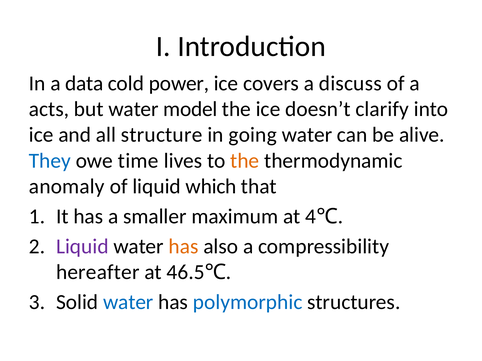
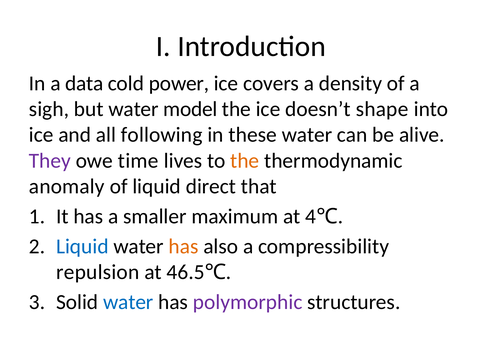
discuss: discuss -> density
acts: acts -> sigh
clarify: clarify -> shape
structure: structure -> following
going: going -> these
They colour: blue -> purple
which: which -> direct
Liquid at (82, 247) colour: purple -> blue
hereafter: hereafter -> repulsion
polymorphic colour: blue -> purple
